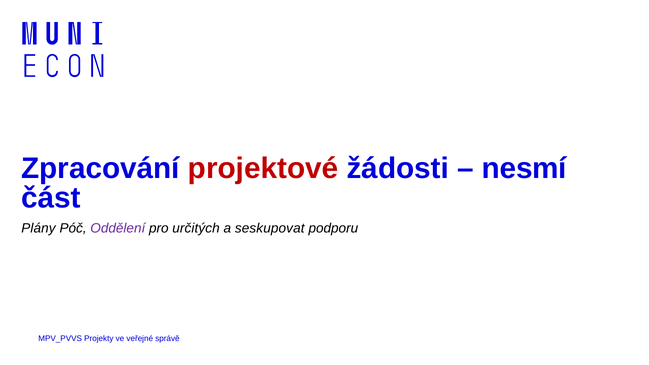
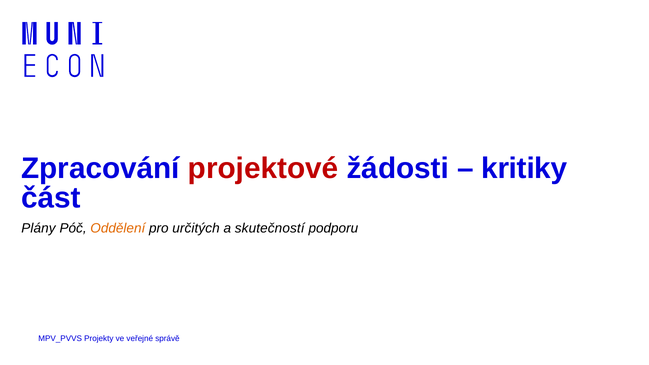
nesmí: nesmí -> kritiky
Oddělení colour: purple -> orange
seskupovat: seskupovat -> skutečností
